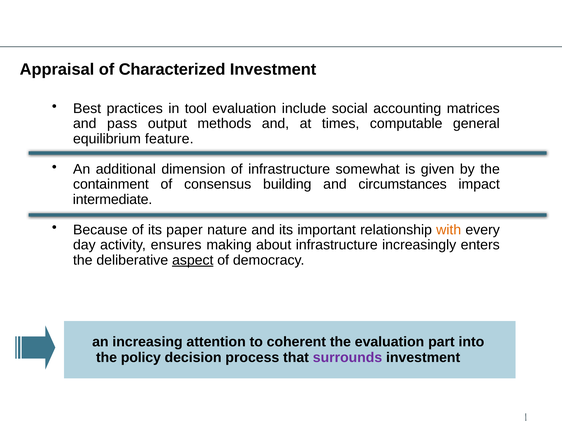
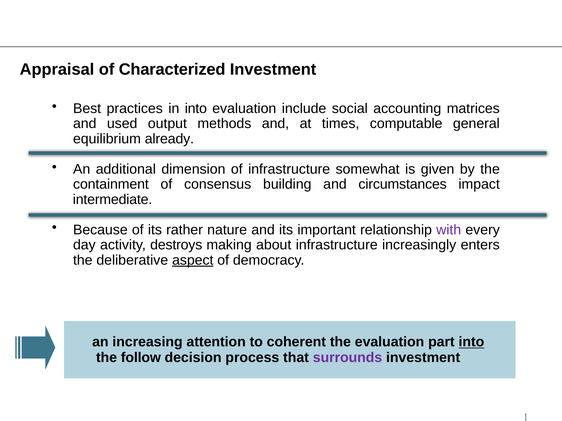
in tool: tool -> into
pass: pass -> used
feature: feature -> already
paper: paper -> rather
with colour: orange -> purple
ensures: ensures -> destroys
into at (471, 342) underline: none -> present
policy: policy -> follow
